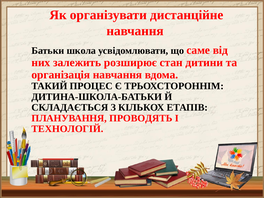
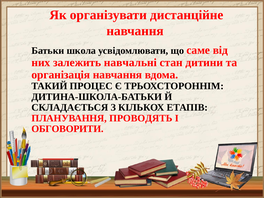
розширює: розширює -> навчальні
ТЕХНОЛОГІЙ: ТЕХНОЛОГІЙ -> ОБГОВОРИТИ
